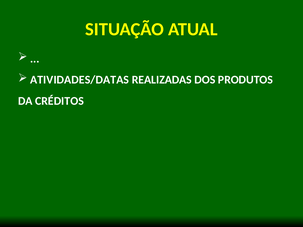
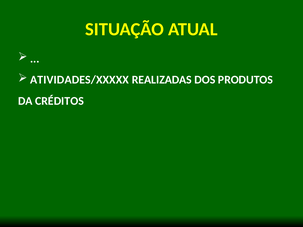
ATIVIDADES/DATAS: ATIVIDADES/DATAS -> ATIVIDADES/XXXXX
